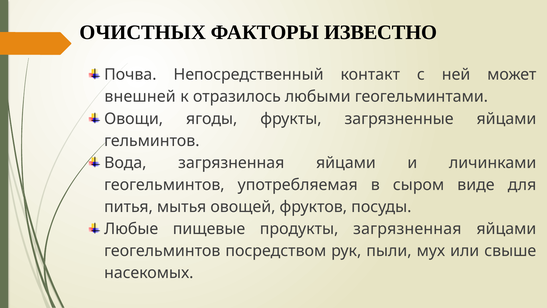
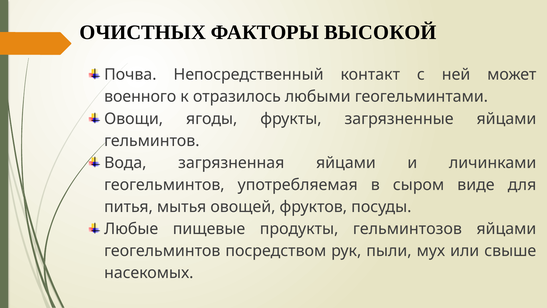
ИЗВЕСТНО: ИЗВЕСТНО -> ВЫСОКОЙ
внешней: внешней -> военного
продукты загрязненная: загрязненная -> гельминтозов
